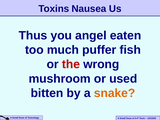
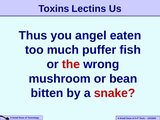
Nausea: Nausea -> Lectins
used: used -> bean
snake colour: orange -> red
